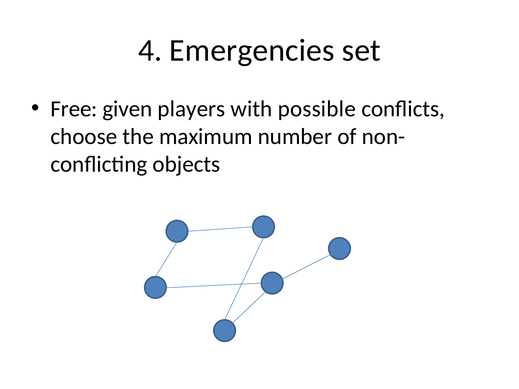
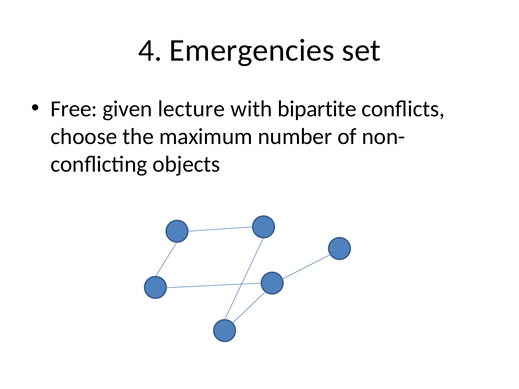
players: players -> lecture
possible: possible -> bipartite
